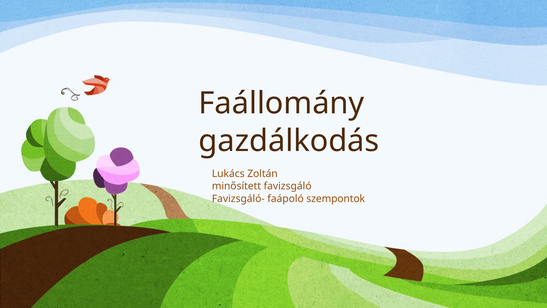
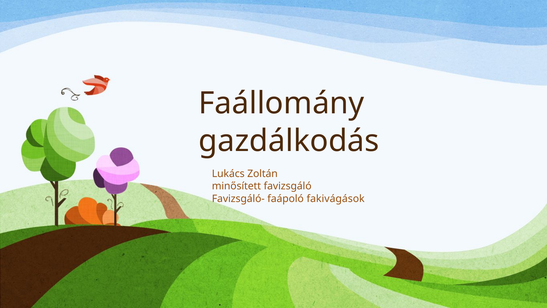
szempontok: szempontok -> fakivágások
